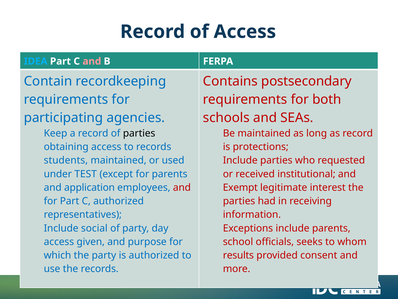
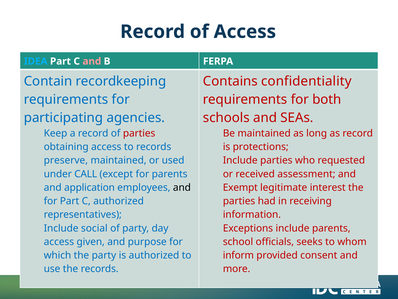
postsecondary: postsecondary -> confidentiality
parties at (139, 133) colour: black -> red
students: students -> preserve
TEST: TEST -> CALL
institutional: institutional -> assessment
and at (182, 187) colour: red -> black
results: results -> inform
